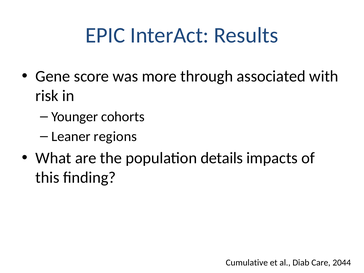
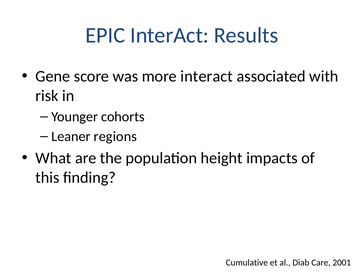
more through: through -> interact
details: details -> height
2044: 2044 -> 2001
